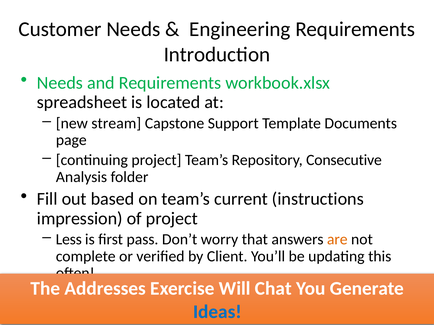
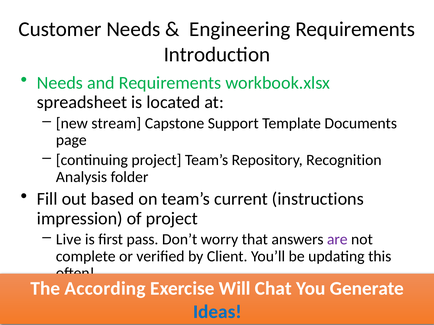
Consecutive: Consecutive -> Recognition
Less: Less -> Live
are colour: orange -> purple
Addresses: Addresses -> According
